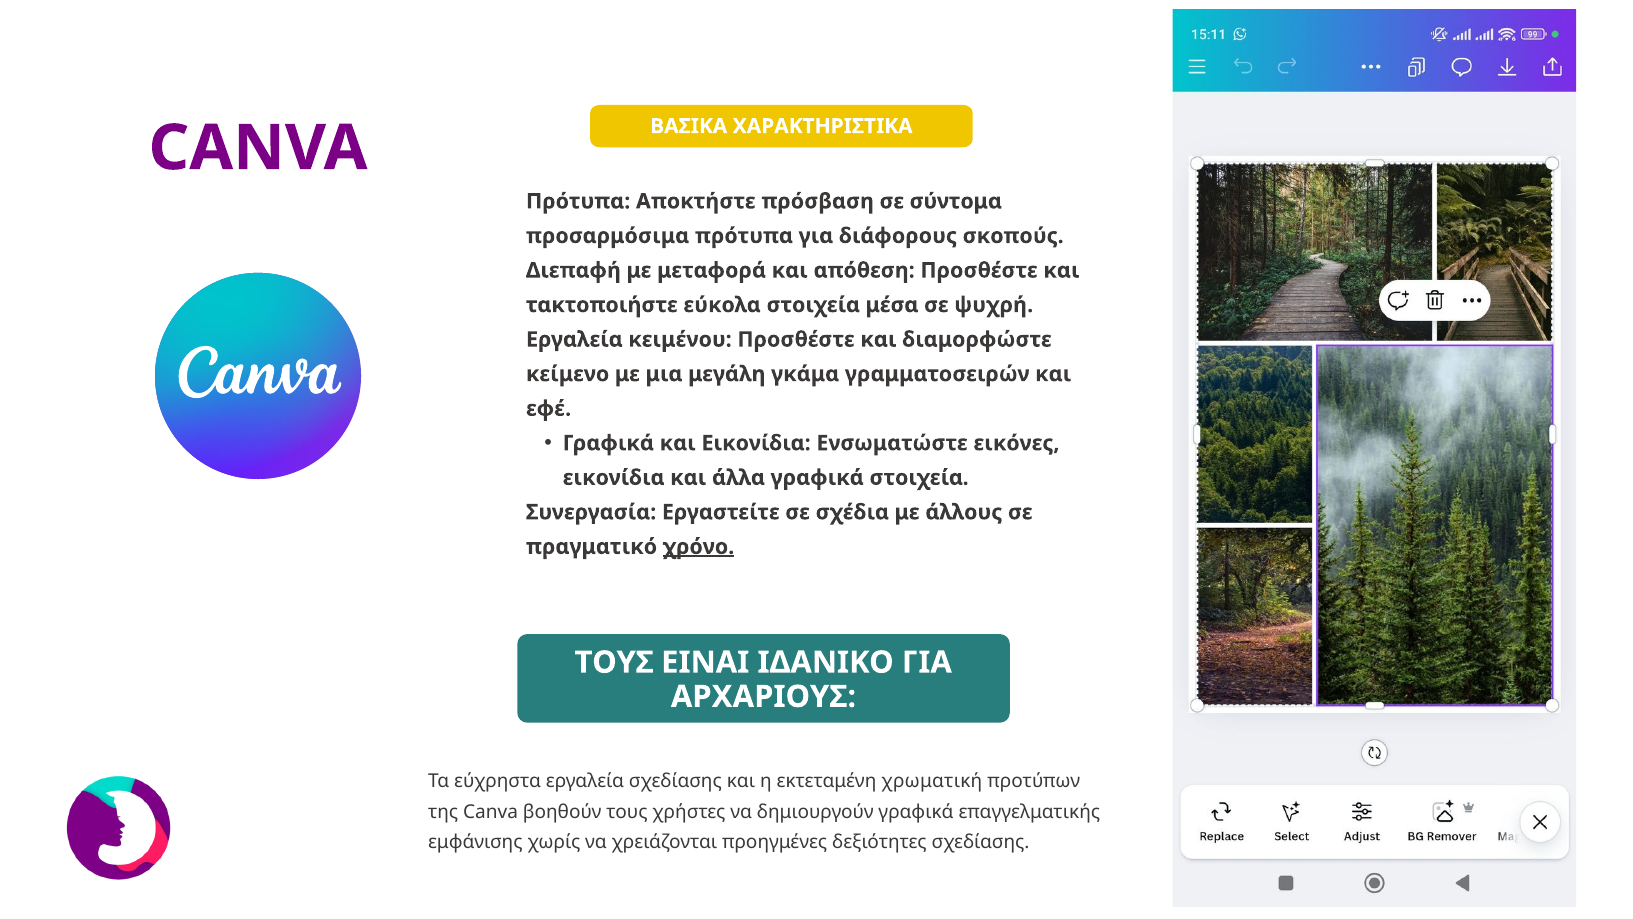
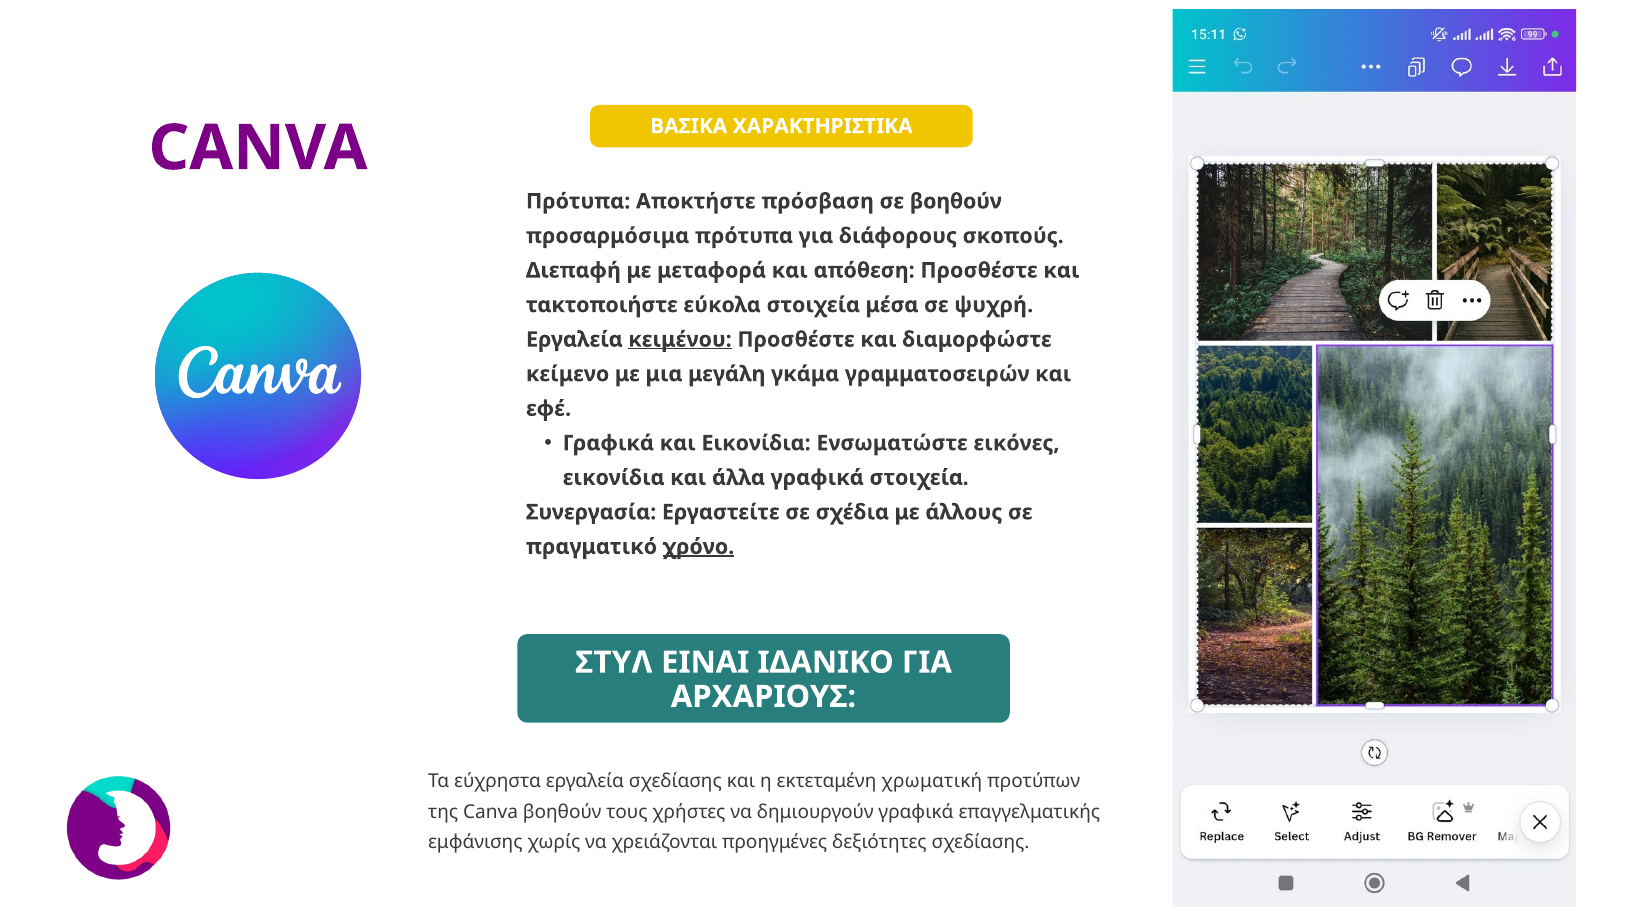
σε σύντομα: σύντομα -> βοηθούν
κειμένου underline: none -> present
ΤΟΥΣ at (614, 662): ΤΟΥΣ -> ΣΤΥΛ
